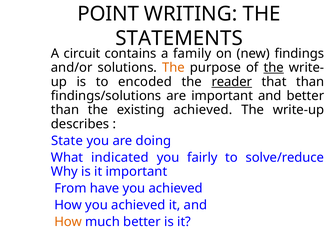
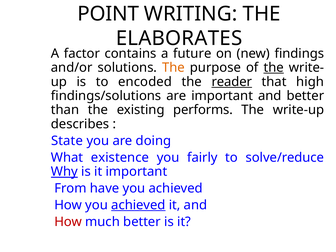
STATEMENTS: STATEMENTS -> ELABORATES
circuit: circuit -> factor
family: family -> future
that than: than -> high
existing achieved: achieved -> performs
indicated: indicated -> existence
Why underline: none -> present
achieved at (138, 205) underline: none -> present
How at (68, 222) colour: orange -> red
